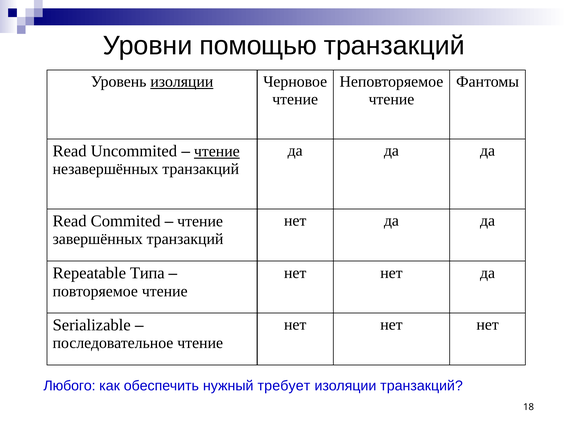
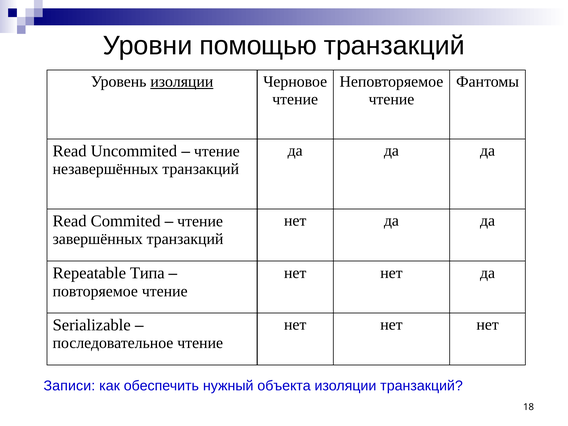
чтение at (217, 151) underline: present -> none
Любого: Любого -> Записи
требует: требует -> объекта
